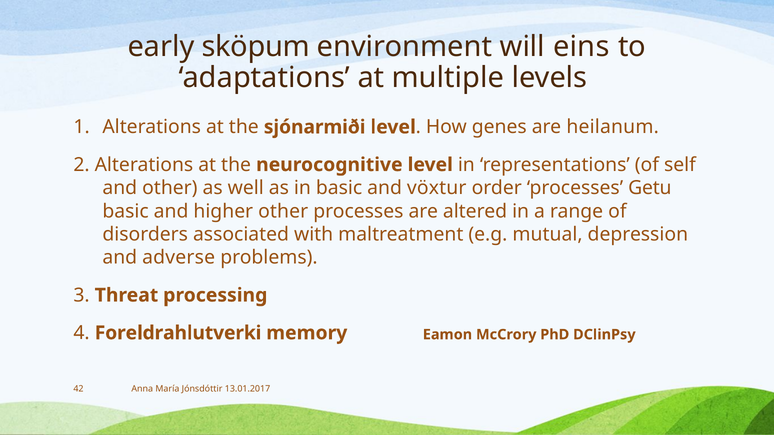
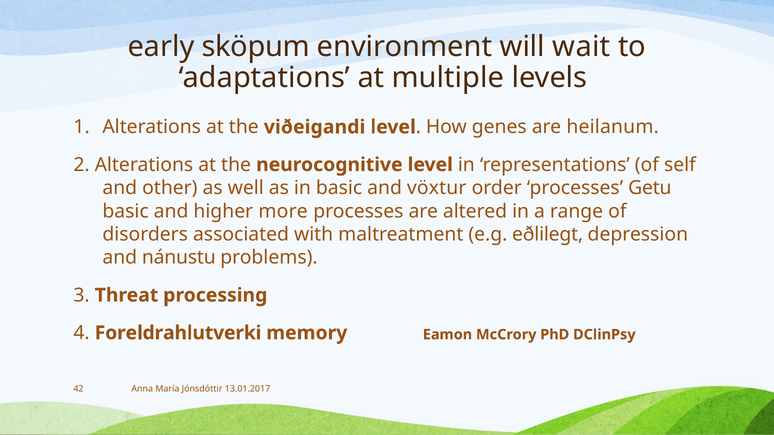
eins: eins -> wait
sjónarmiði: sjónarmiði -> viðeigandi
higher other: other -> more
mutual: mutual -> eðlilegt
adverse: adverse -> nánustu
